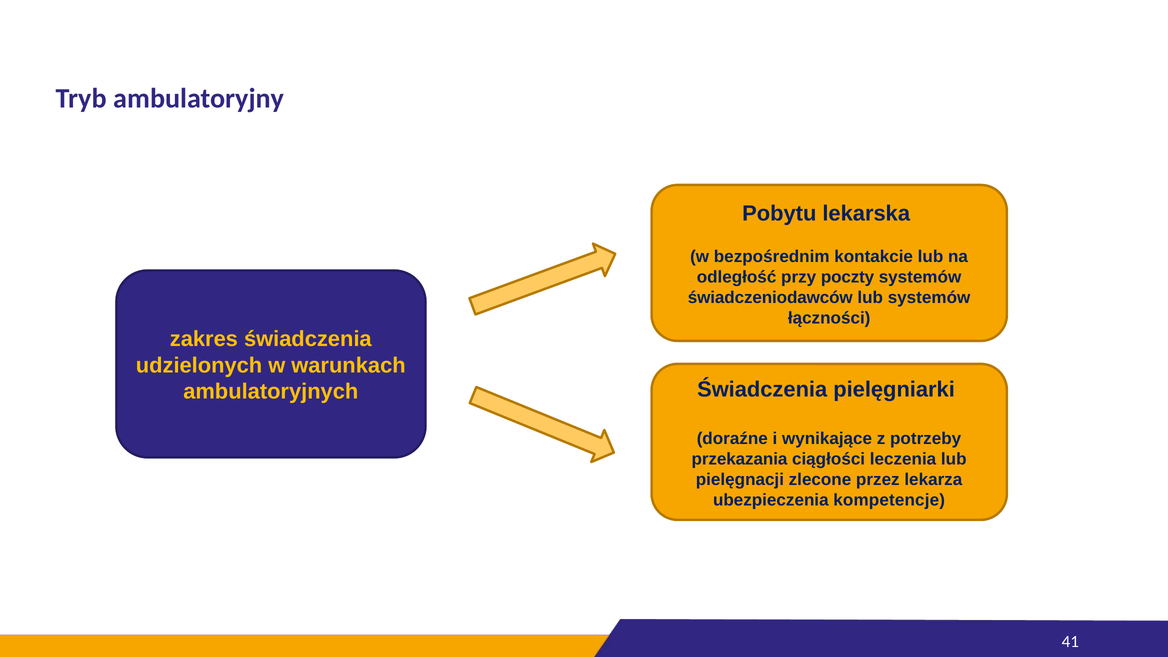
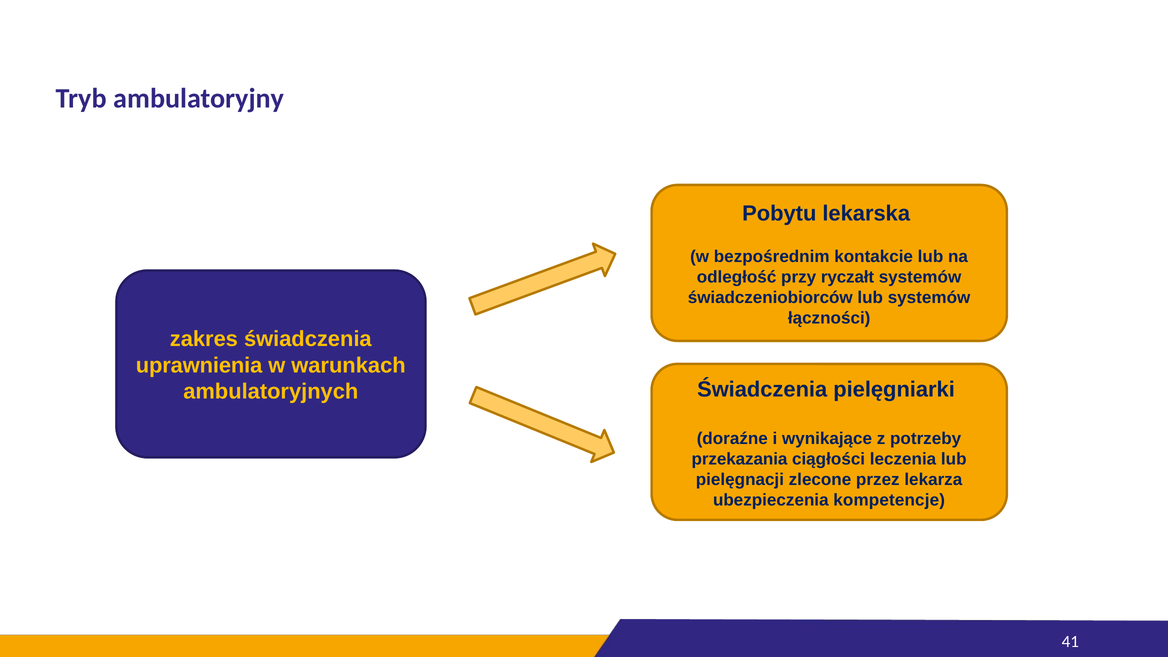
poczty: poczty -> ryczałt
świadczeniodawców: świadczeniodawców -> świadczeniobiorców
udzielonych: udzielonych -> uprawnienia
